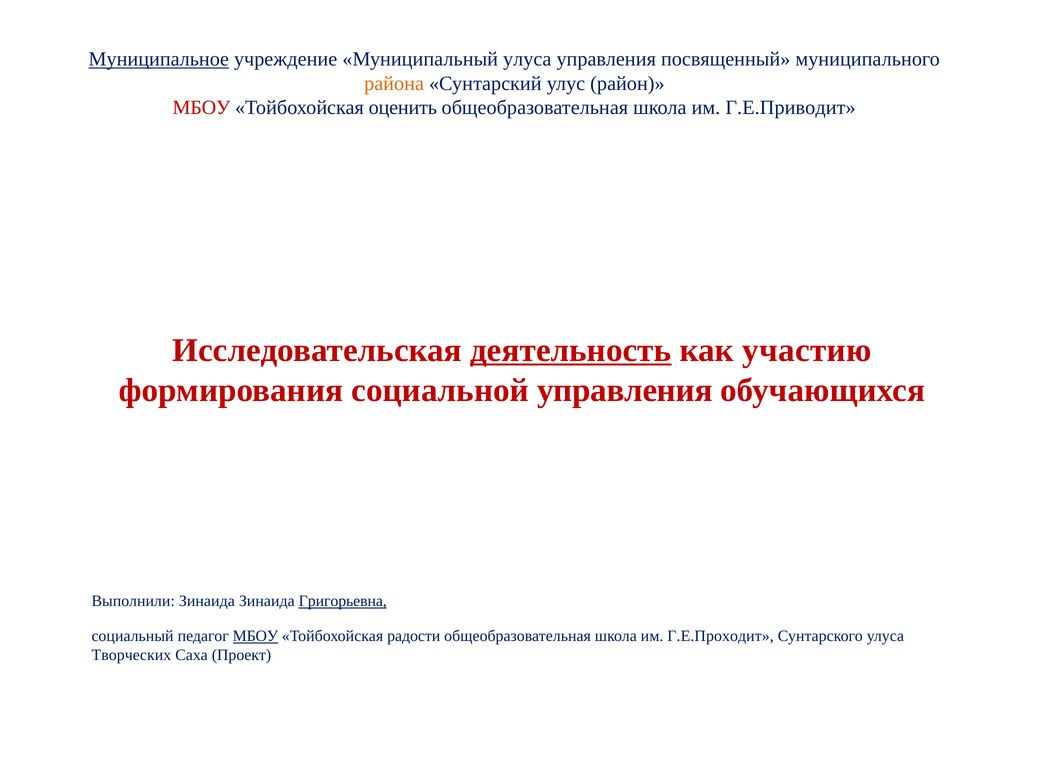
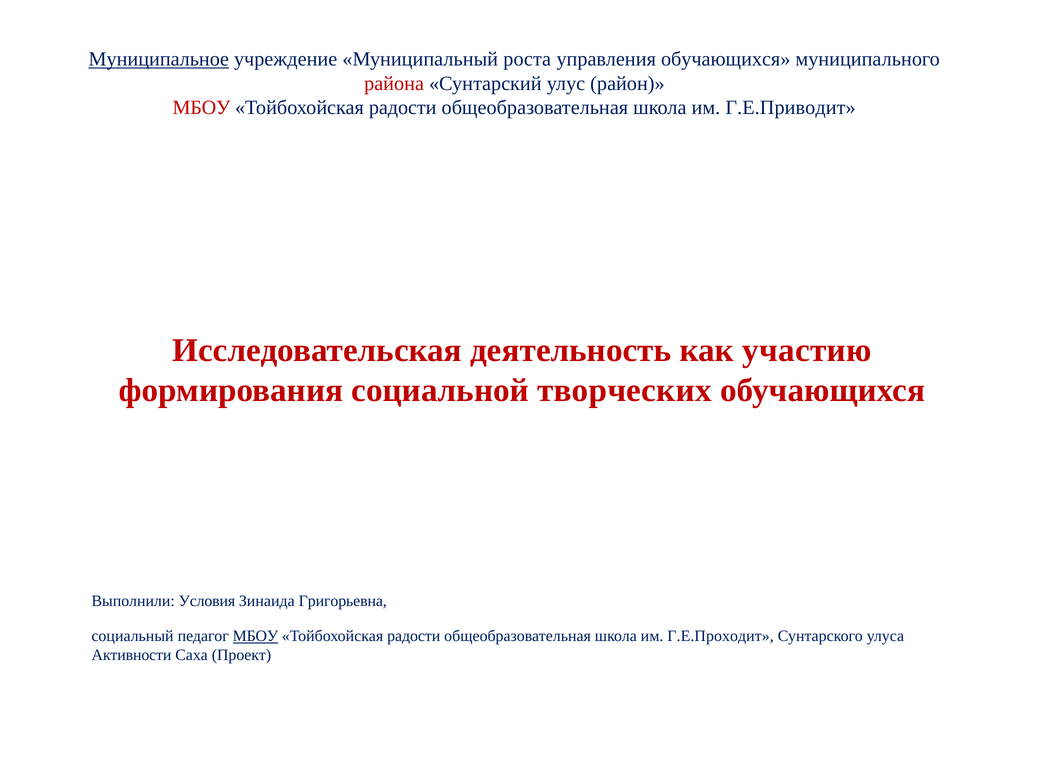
Муниципальный улуса: улуса -> роста
управления посвященный: посвященный -> обучающихся
района colour: orange -> red
оценить at (403, 108): оценить -> радости
деятельность underline: present -> none
социальной управления: управления -> творческих
Выполнили Зинаида: Зинаида -> Условия
Григорьевна underline: present -> none
Творческих: Творческих -> Активности
